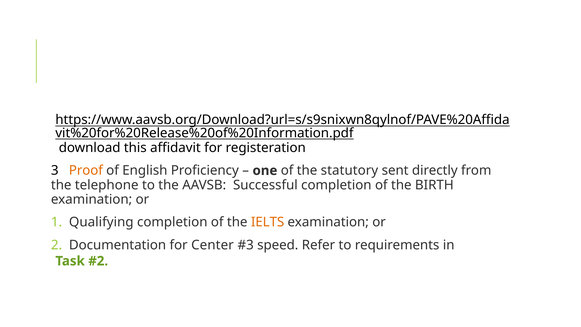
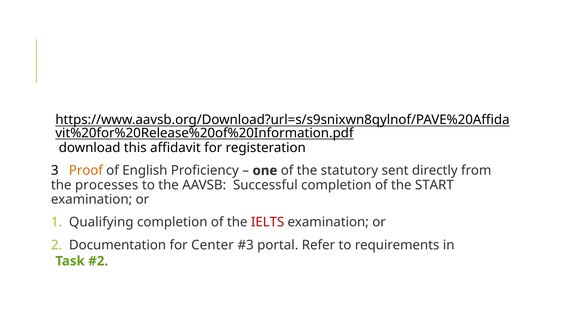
telephone: telephone -> processes
BIRTH: BIRTH -> START
IELTS colour: orange -> red
speed: speed -> portal
